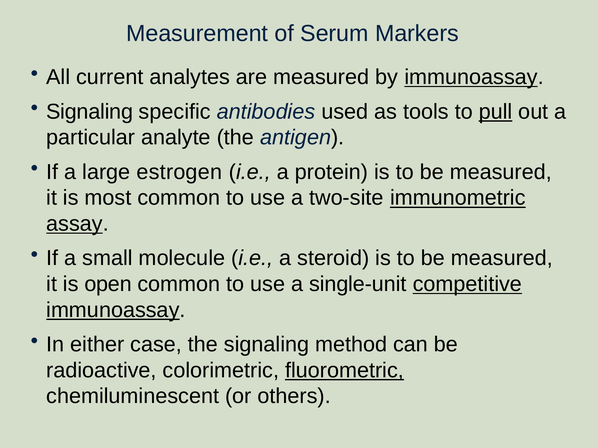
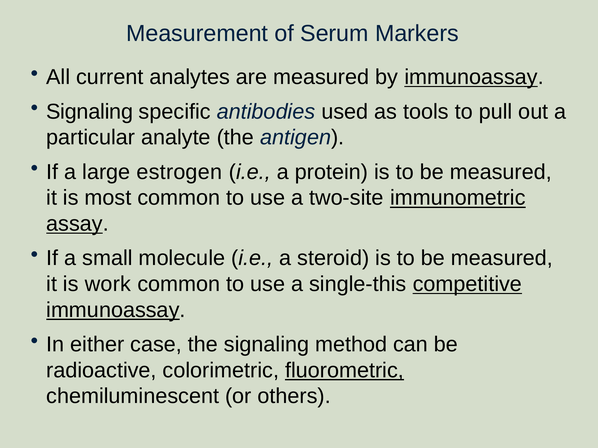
pull underline: present -> none
open: open -> work
single-unit: single-unit -> single-this
